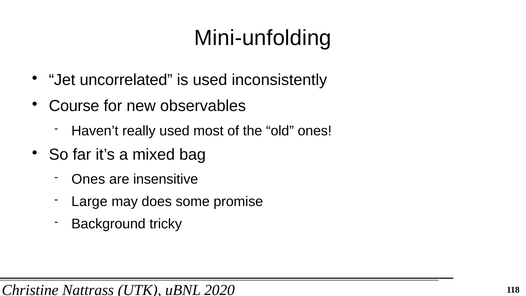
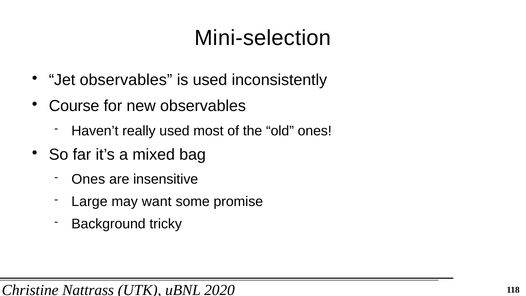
Mini-unfolding: Mini-unfolding -> Mini-selection
Jet uncorrelated: uncorrelated -> observables
does: does -> want
